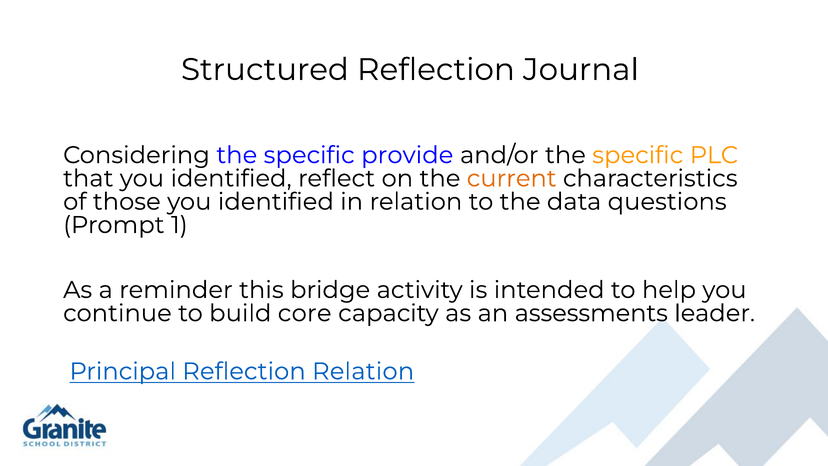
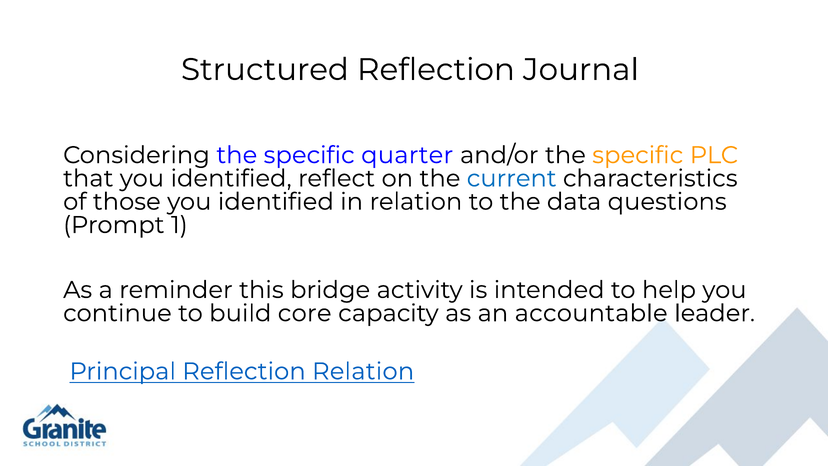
provide: provide -> quarter
current colour: orange -> blue
assessments: assessments -> accountable
